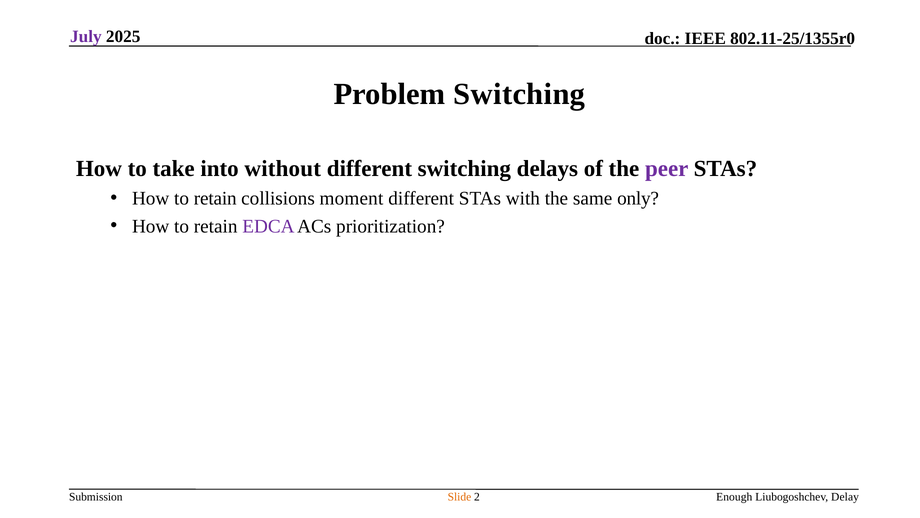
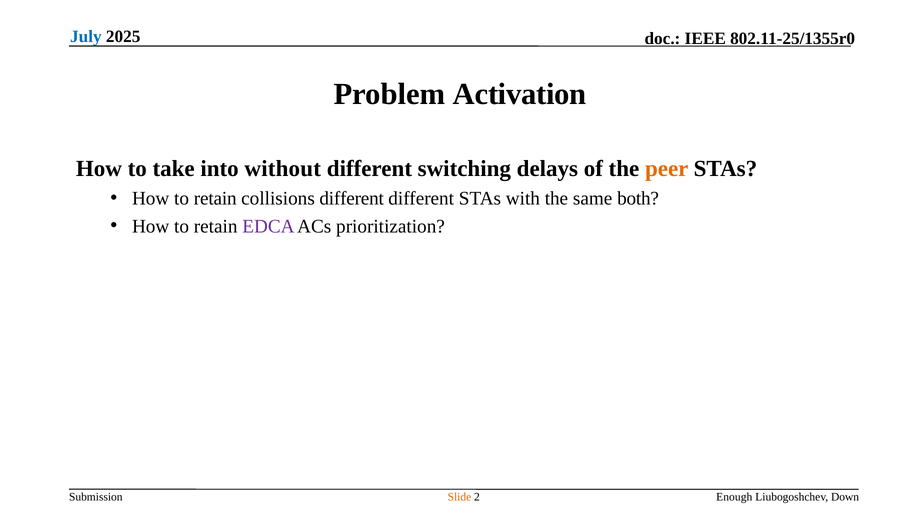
July colour: purple -> blue
Problem Switching: Switching -> Activation
peer colour: purple -> orange
collisions moment: moment -> different
only: only -> both
Delay: Delay -> Down
